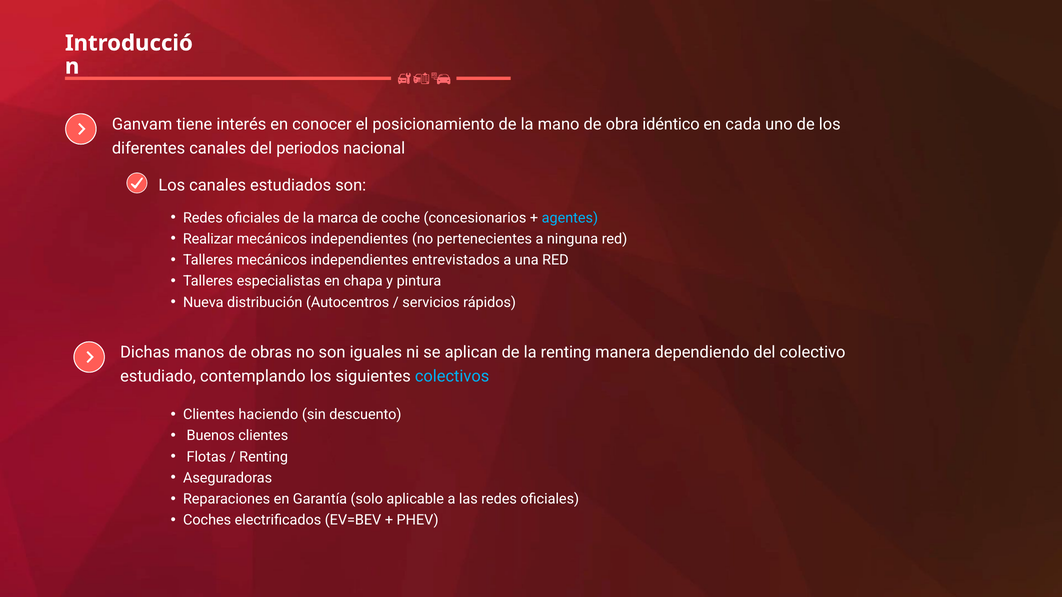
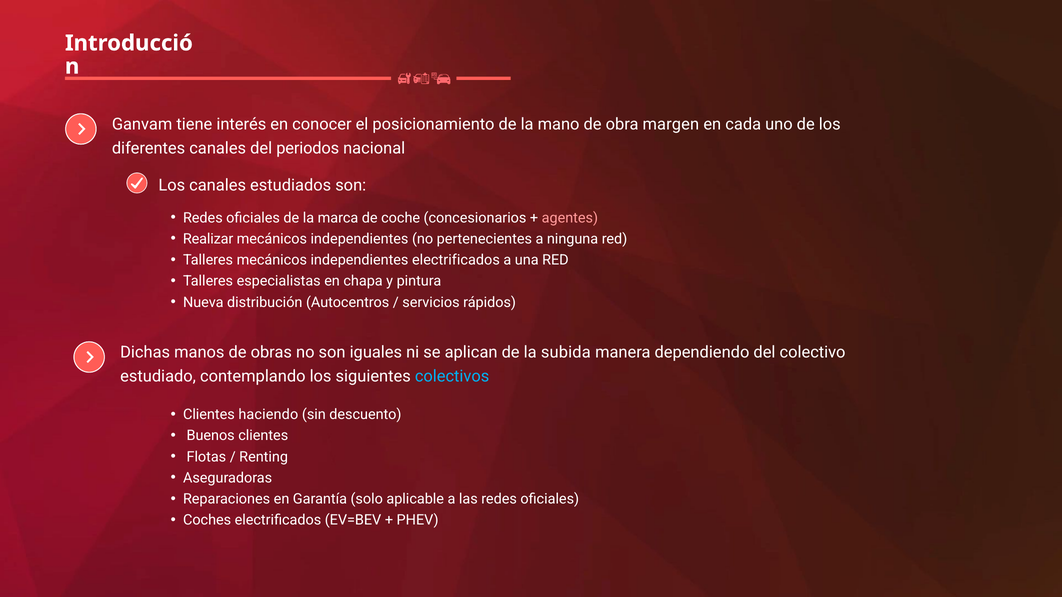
idéntico: idéntico -> margen
agentes colour: light blue -> pink
independientes entrevistados: entrevistados -> electrificados
la renting: renting -> subida
